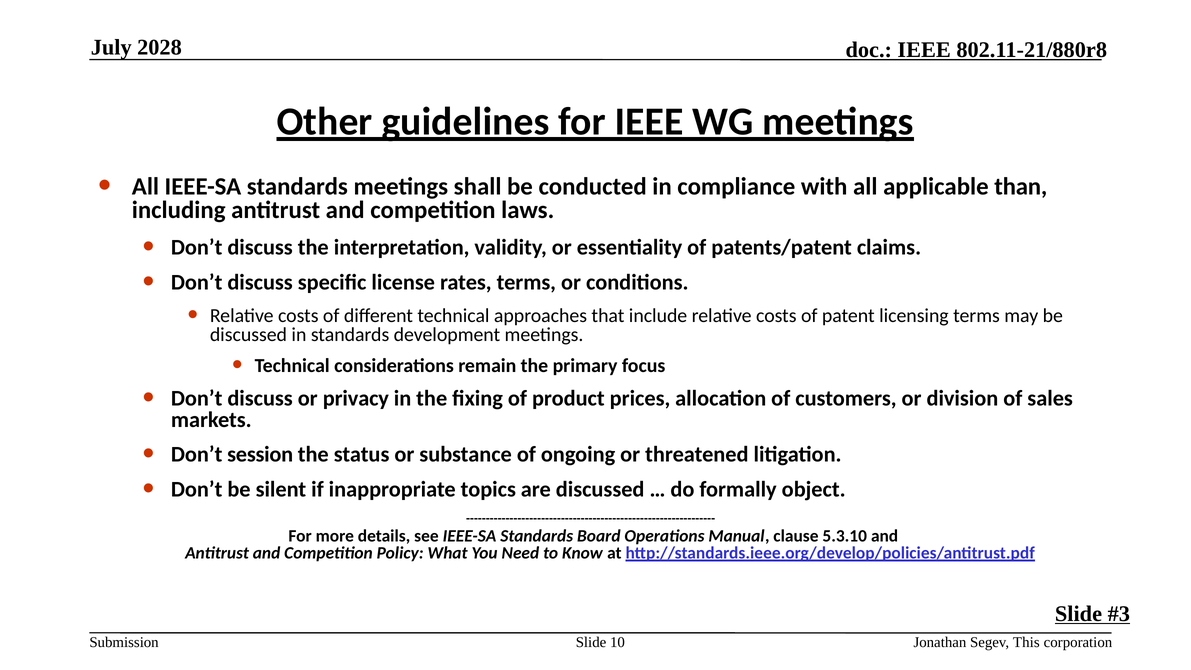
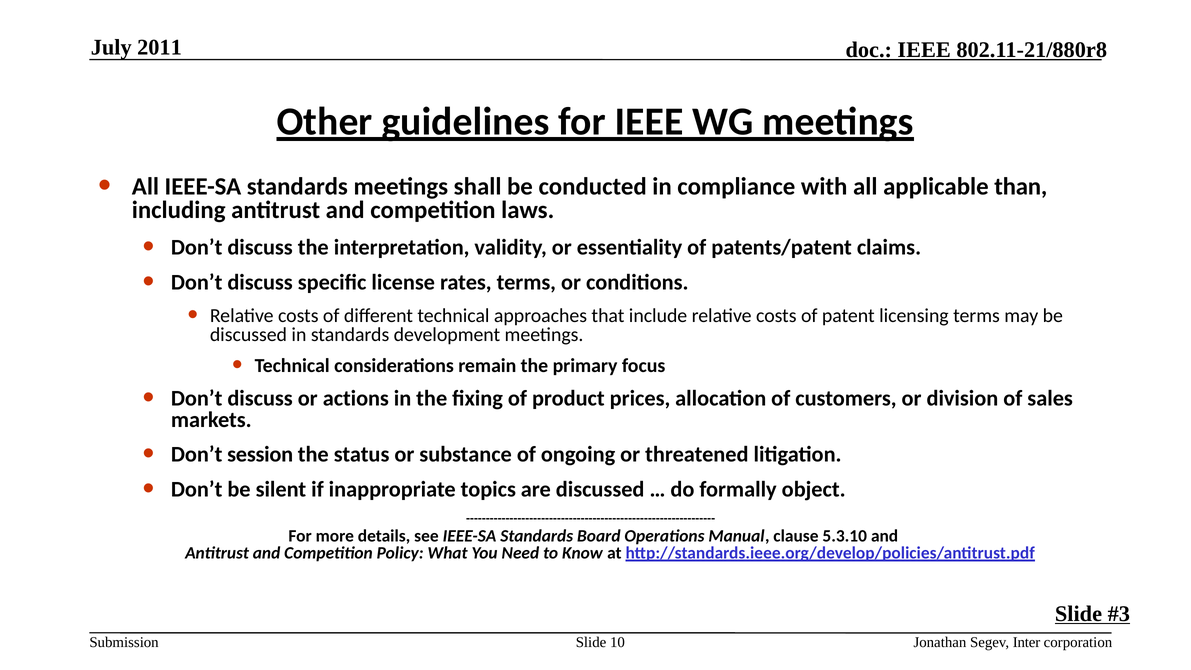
2028: 2028 -> 2011
privacy: privacy -> actions
This: This -> Inter
